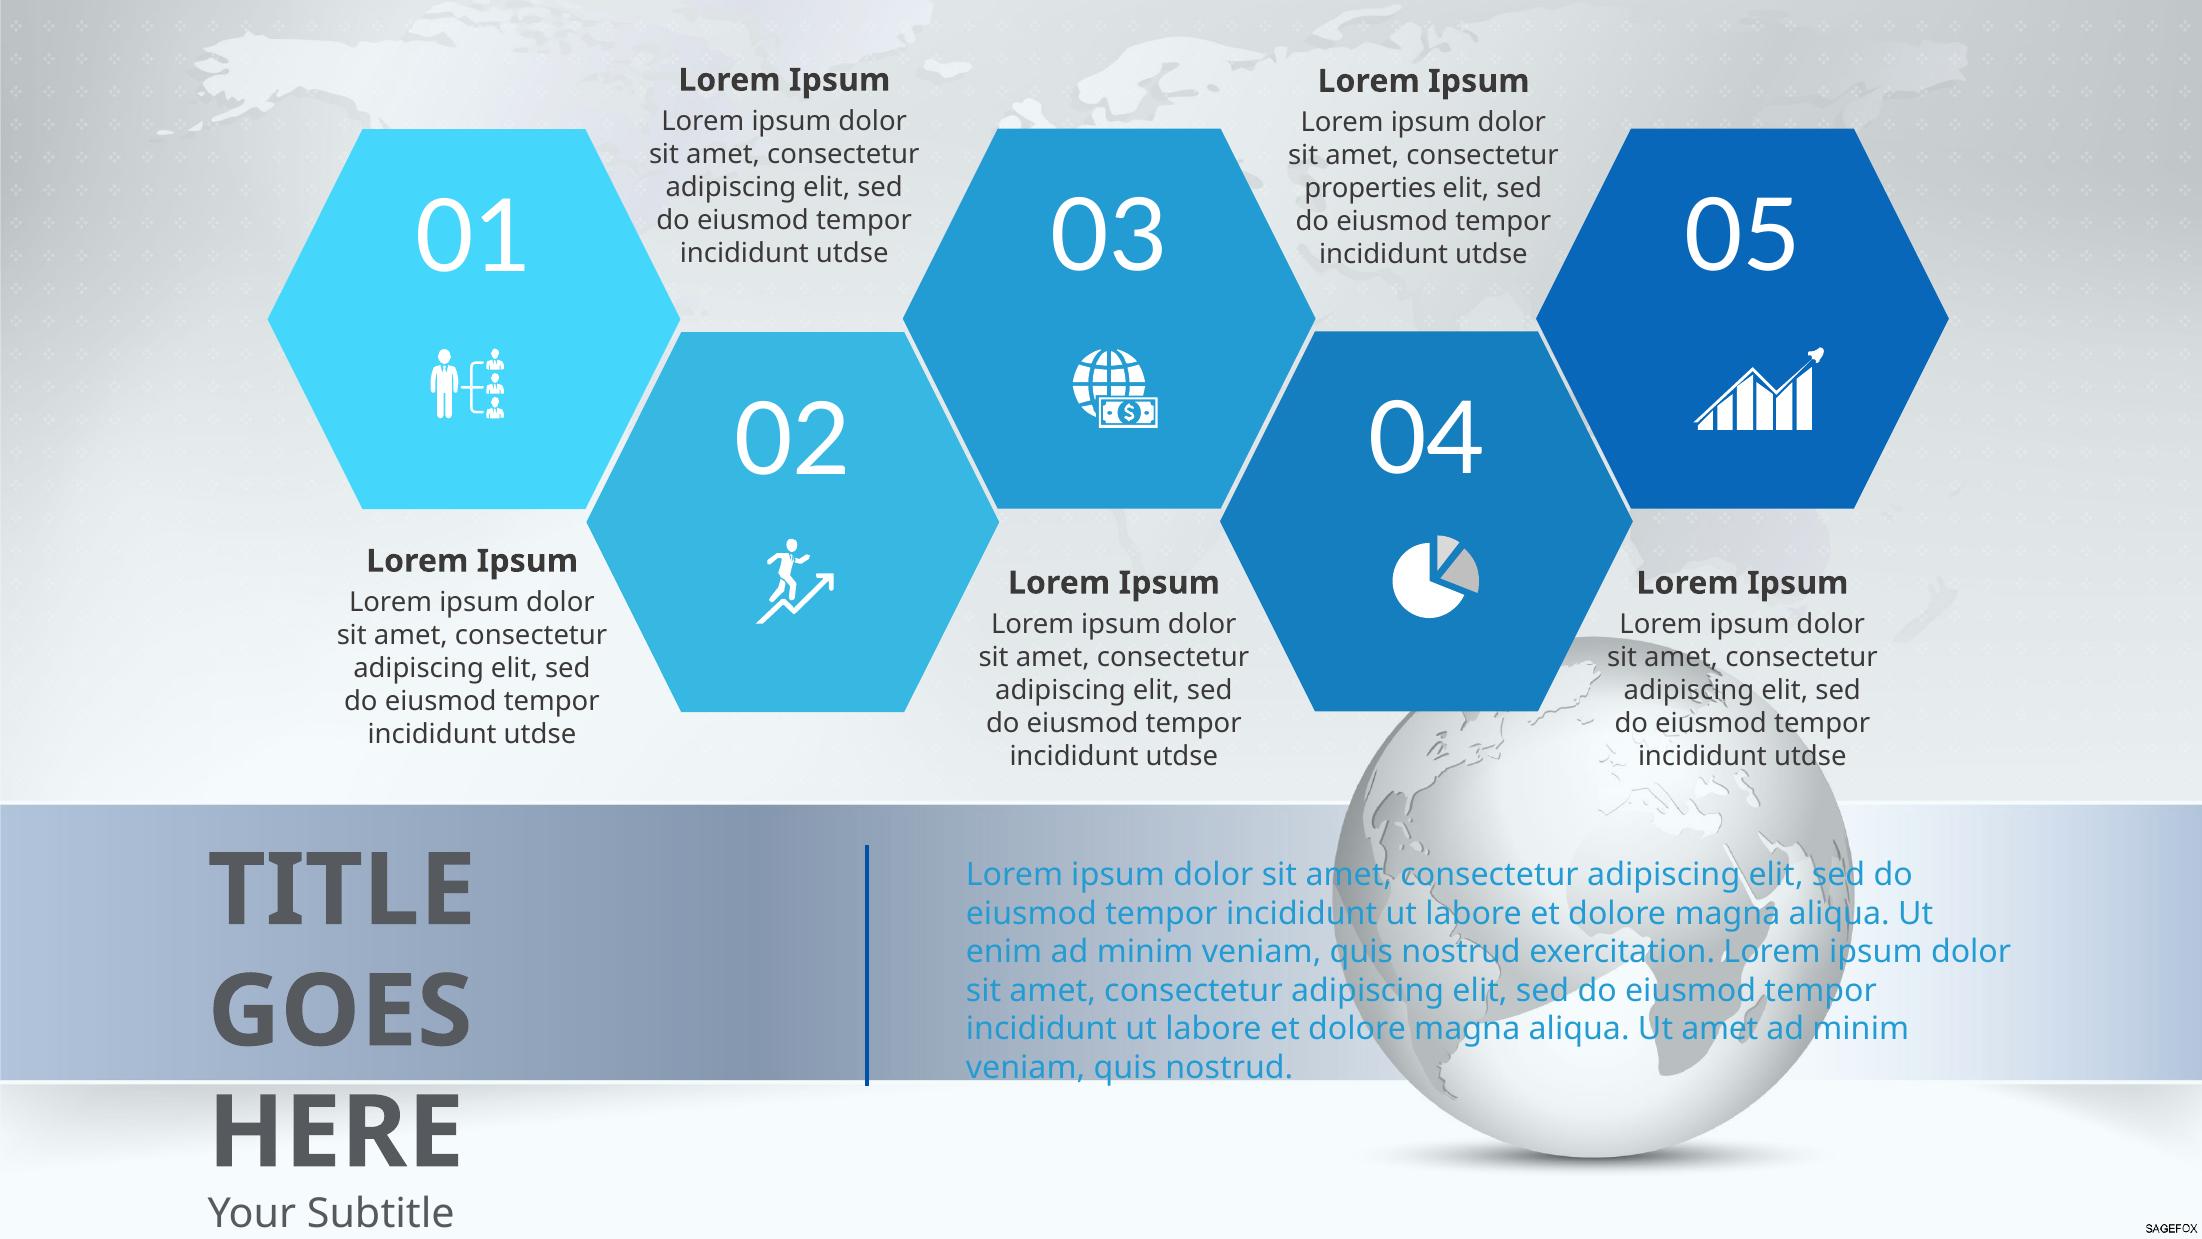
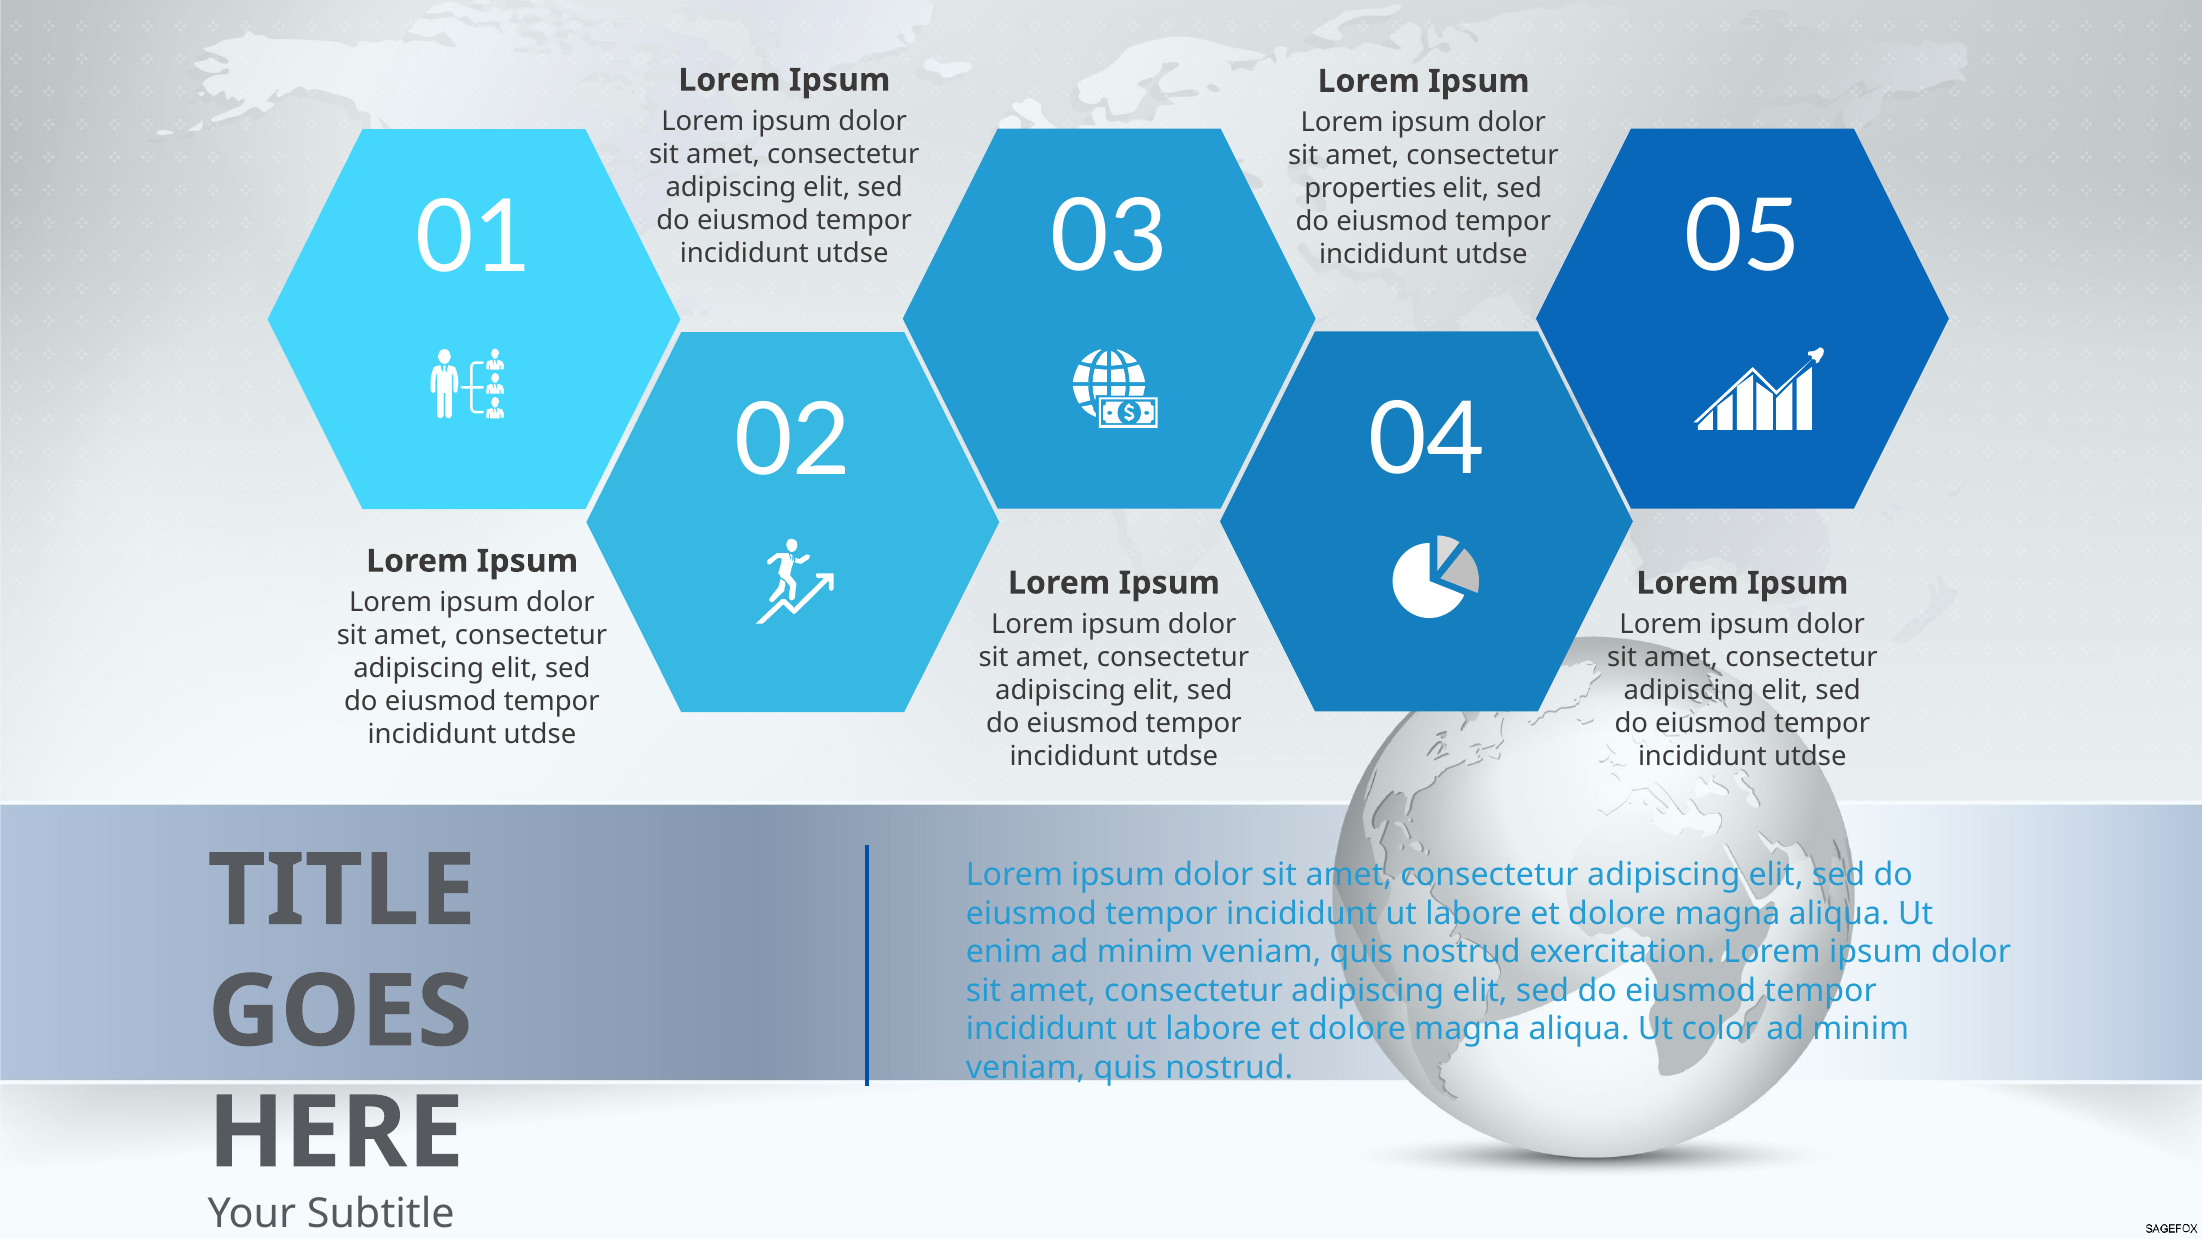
Ut amet: amet -> color
